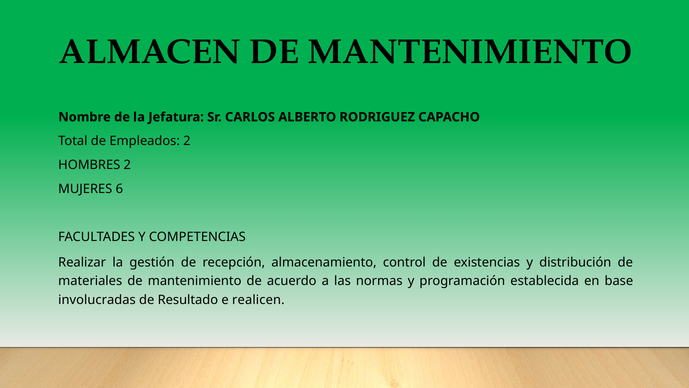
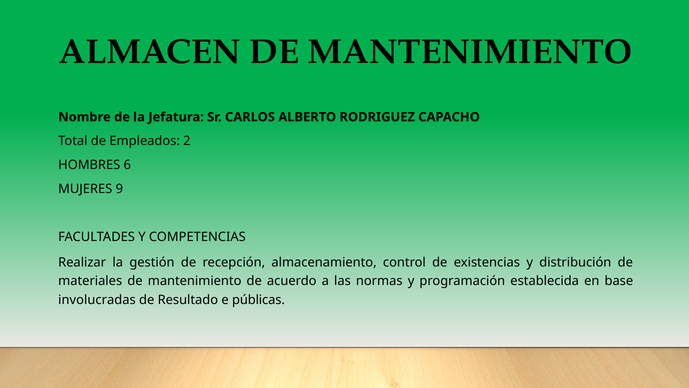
HOMBRES 2: 2 -> 6
6: 6 -> 9
realicen: realicen -> públicas
